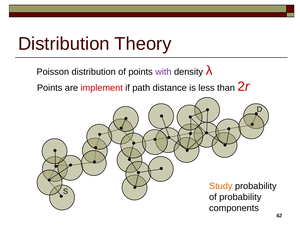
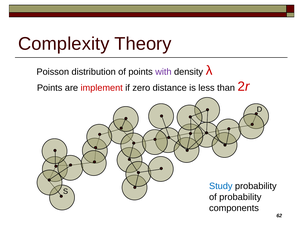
Distribution at (64, 44): Distribution -> Complexity
path: path -> zero
Study colour: orange -> blue
